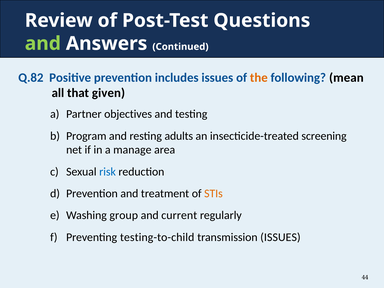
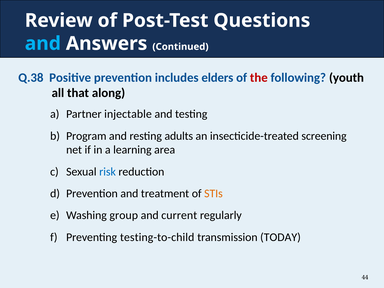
and at (43, 44) colour: light green -> light blue
Q.82: Q.82 -> Q.38
includes issues: issues -> elders
the colour: orange -> red
mean: mean -> youth
given: given -> along
objectives: objectives -> injectable
manage: manage -> learning
transmission ISSUES: ISSUES -> TODAY
